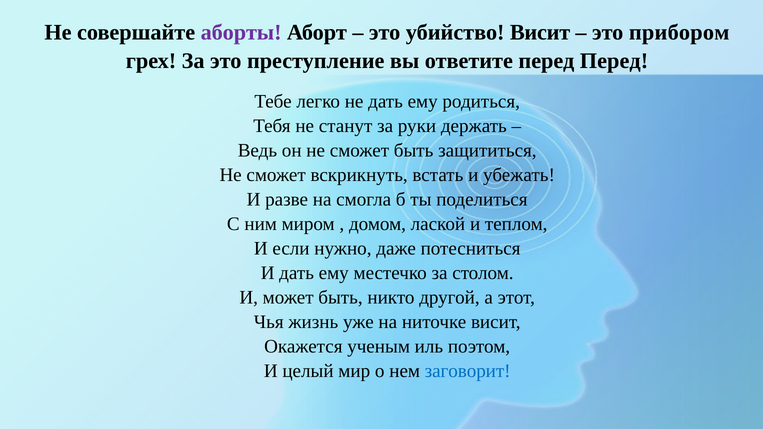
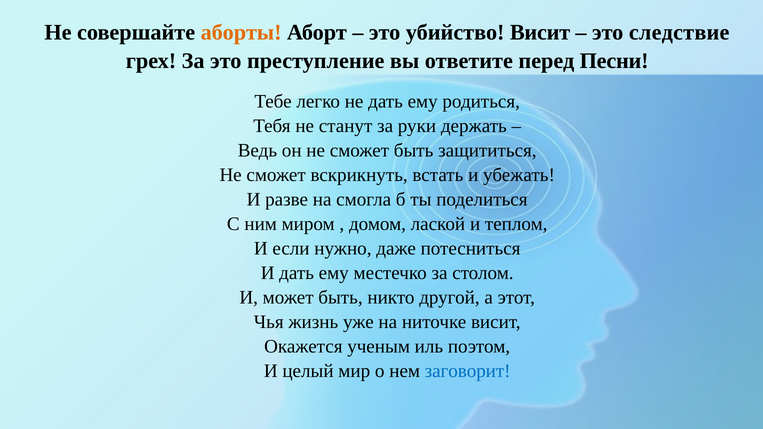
аборты colour: purple -> orange
прибором: прибором -> следствие
перед Перед: Перед -> Песни
